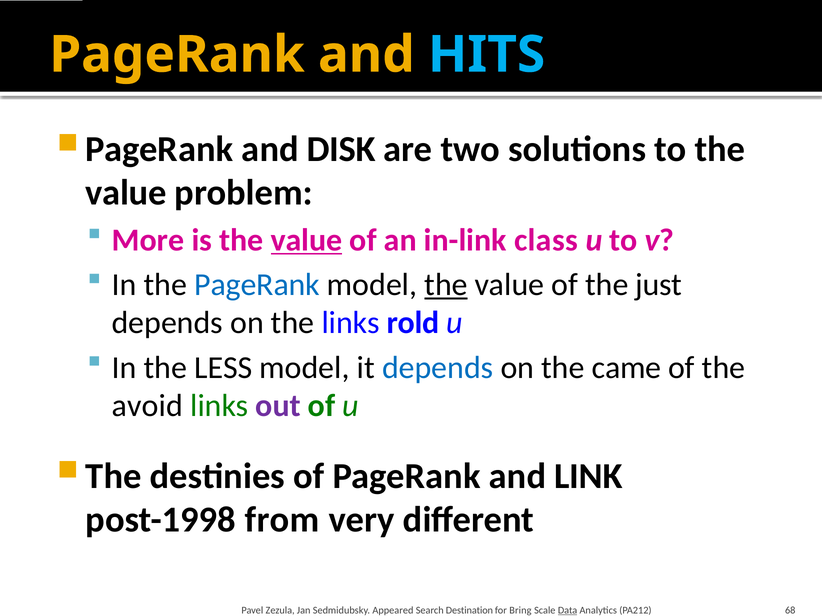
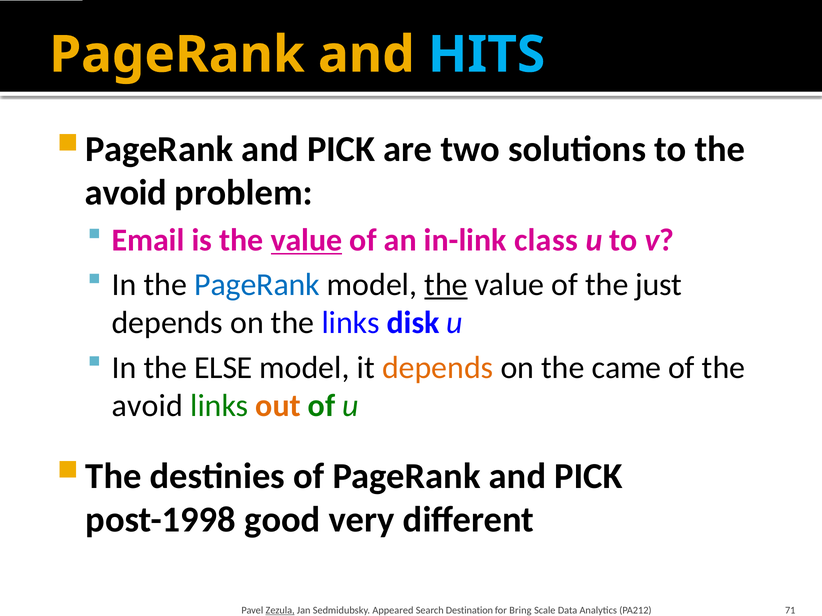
DISK at (341, 149): DISK -> PICK
value at (126, 193): value -> avoid
More: More -> Email
rold: rold -> disk
LESS: LESS -> ELSE
depends at (438, 368) colour: blue -> orange
out colour: purple -> orange
PageRank and LINK: LINK -> PICK
from: from -> good
Zezula underline: none -> present
Data underline: present -> none
68: 68 -> 71
